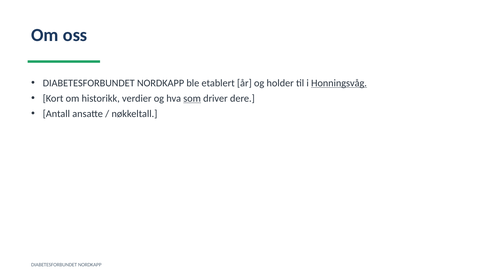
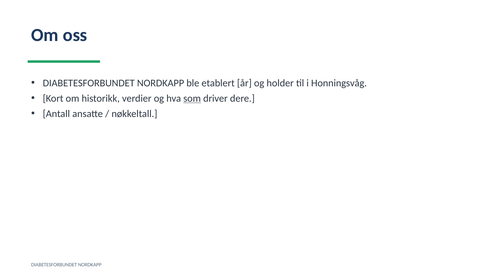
Honningsvåg underline: present -> none
